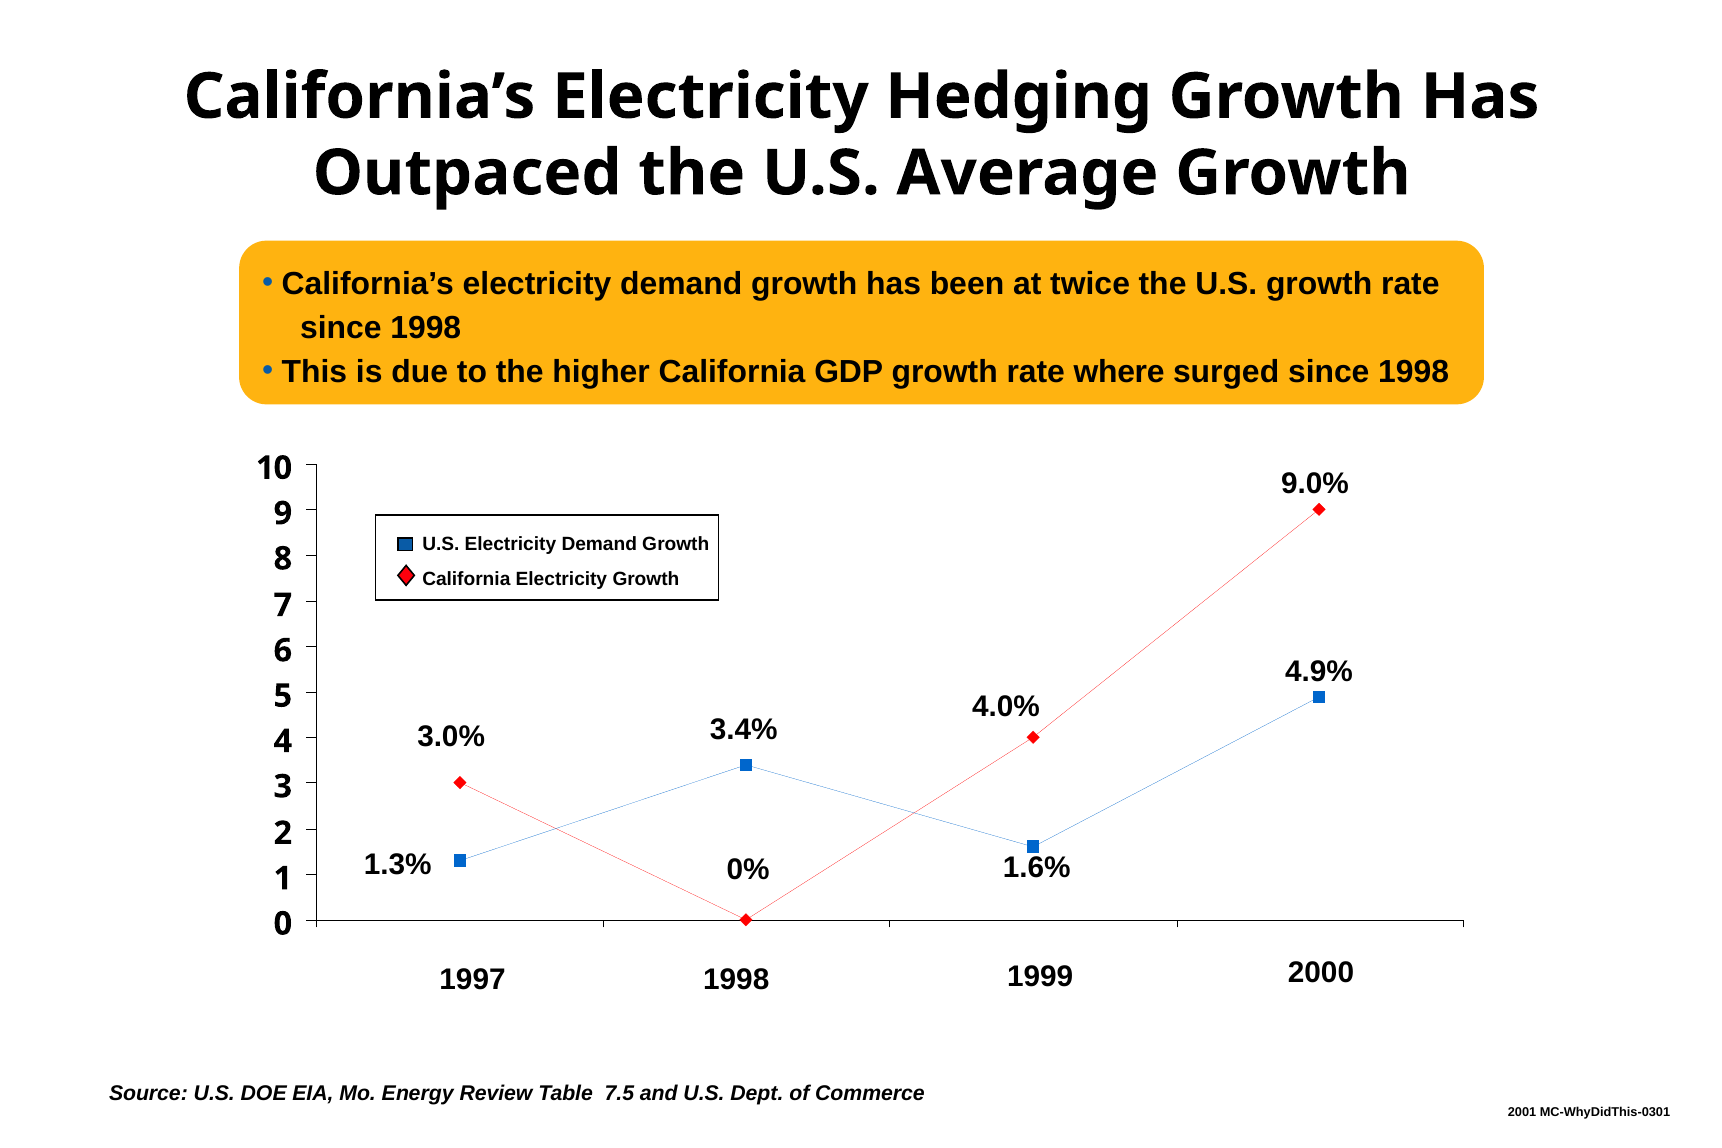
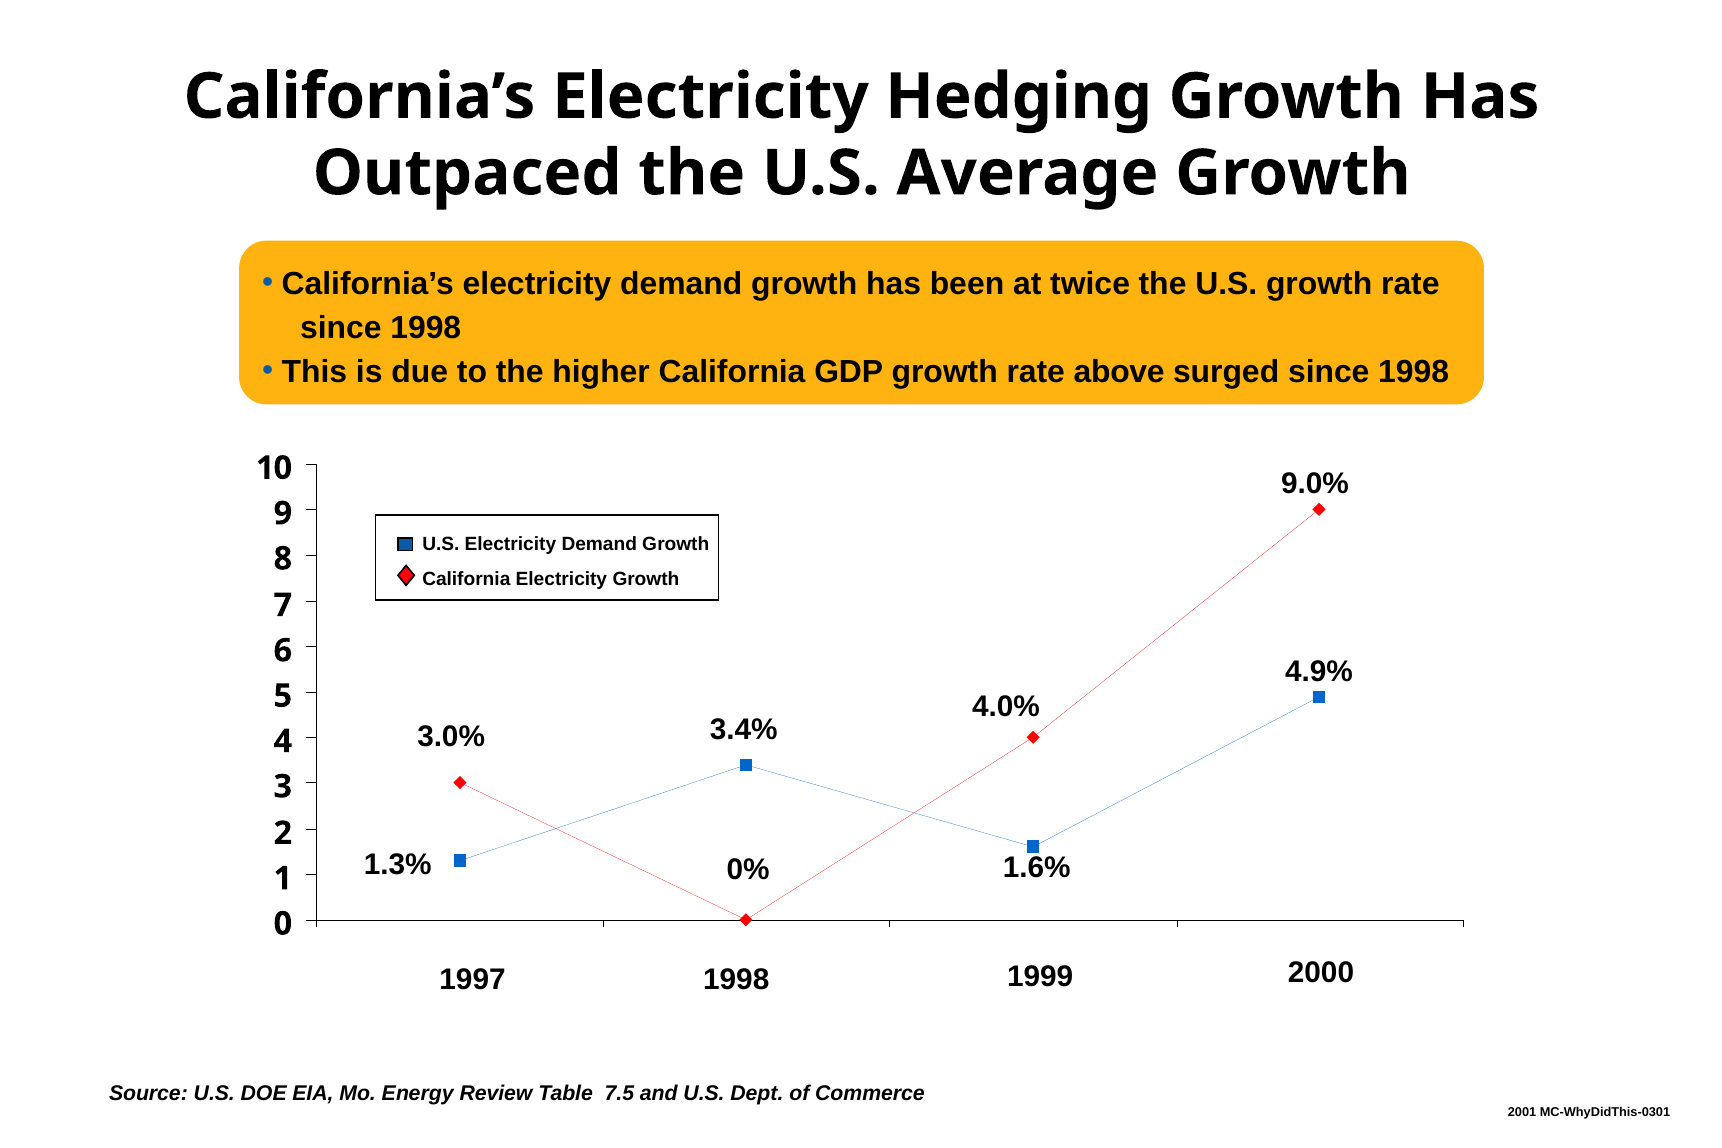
where: where -> above
